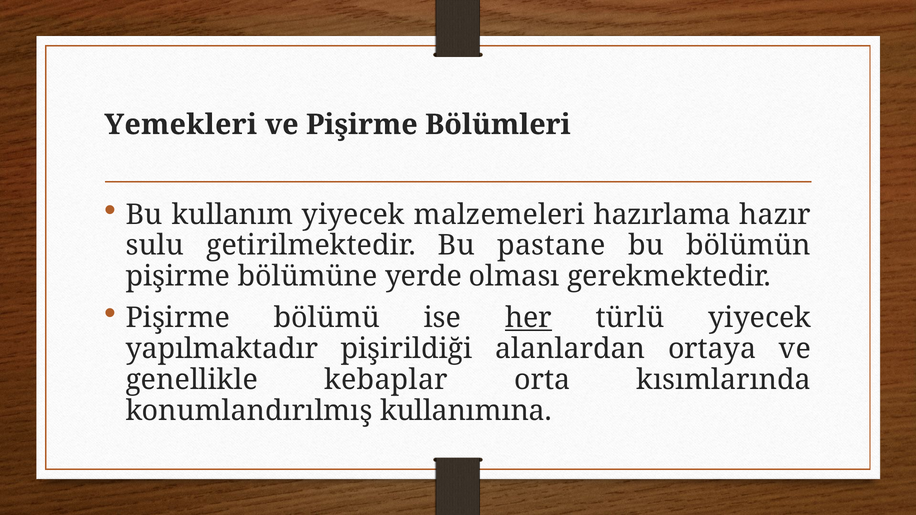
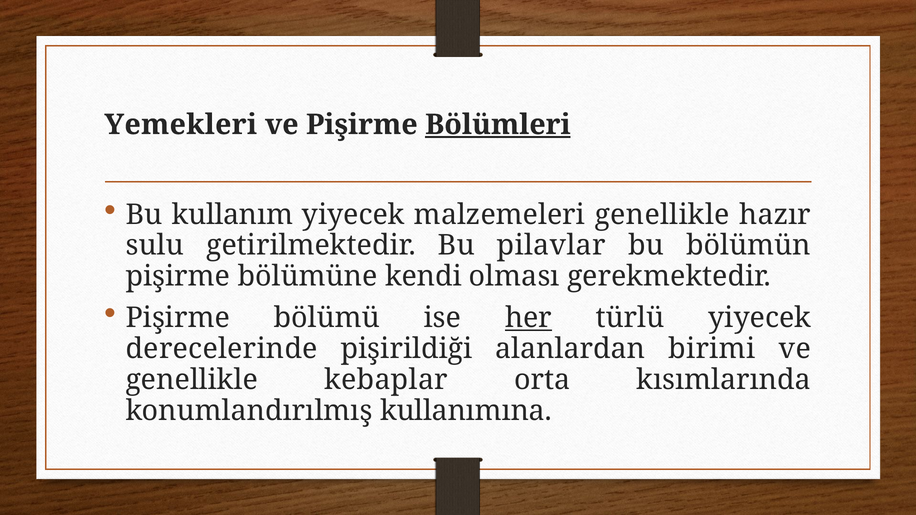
Bölümleri underline: none -> present
malzemeleri hazırlama: hazırlama -> genellikle
pastane: pastane -> pilavlar
yerde: yerde -> kendi
yapılmaktadır: yapılmaktadır -> derecelerinde
ortaya: ortaya -> birimi
